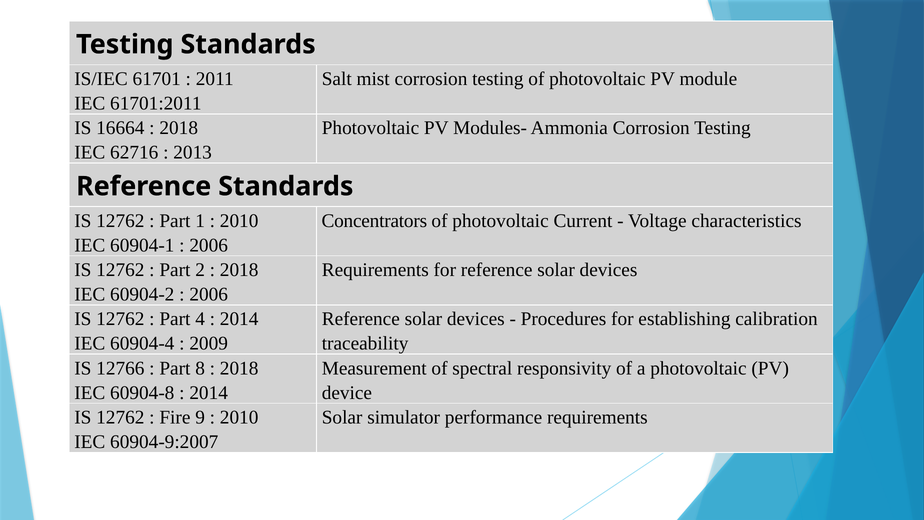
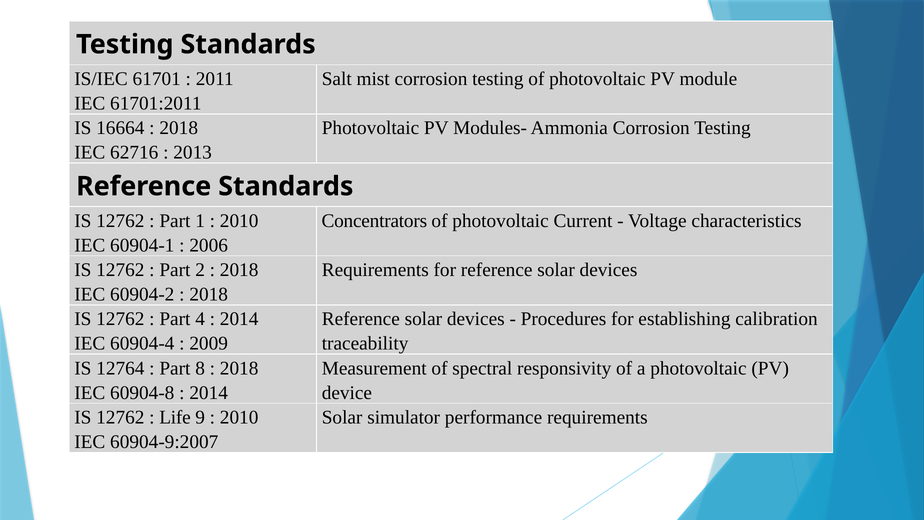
2006 at (209, 294): 2006 -> 2018
12766: 12766 -> 12764
Fire: Fire -> Life
